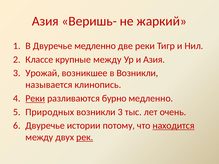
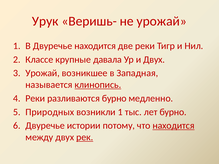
Азия at (45, 21): Азия -> Урук
не жаркий: жаркий -> урожай
Двуречье медленно: медленно -> находится
крупные между: между -> давала
и Азия: Азия -> Двух
в Возникли: Возникли -> Западная
клинопись underline: none -> present
Реки at (35, 99) underline: present -> none
возникли 3: 3 -> 1
лет очень: очень -> бурно
